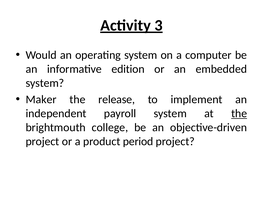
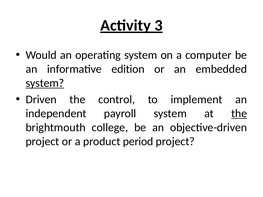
system at (45, 83) underline: none -> present
Maker: Maker -> Driven
release: release -> control
